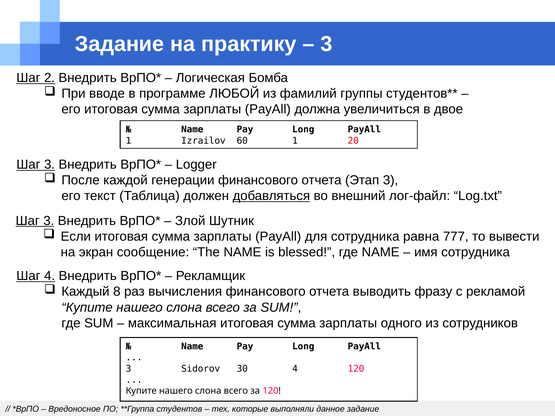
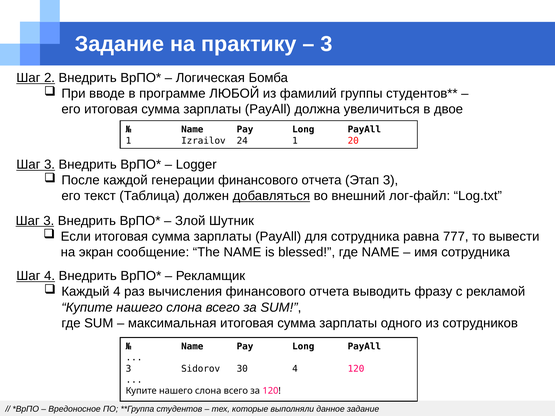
60: 60 -> 24
Каждый 8: 8 -> 4
